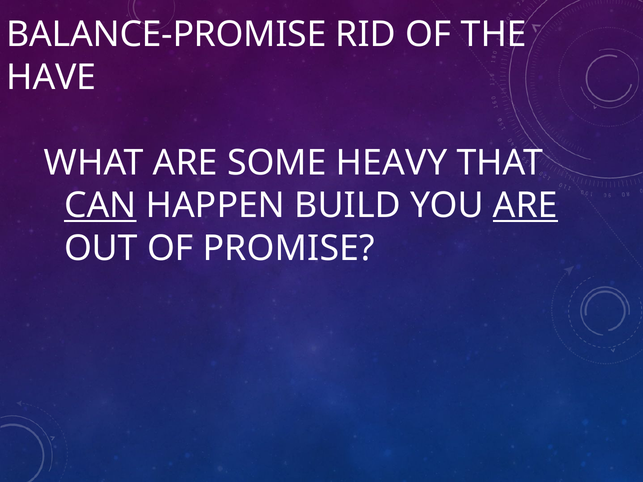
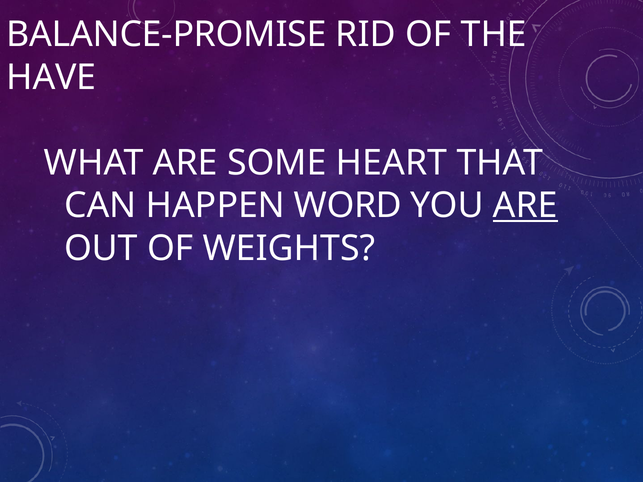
HEAVY: HEAVY -> HEART
CAN underline: present -> none
BUILD: BUILD -> WORD
PROMISE: PROMISE -> WEIGHTS
